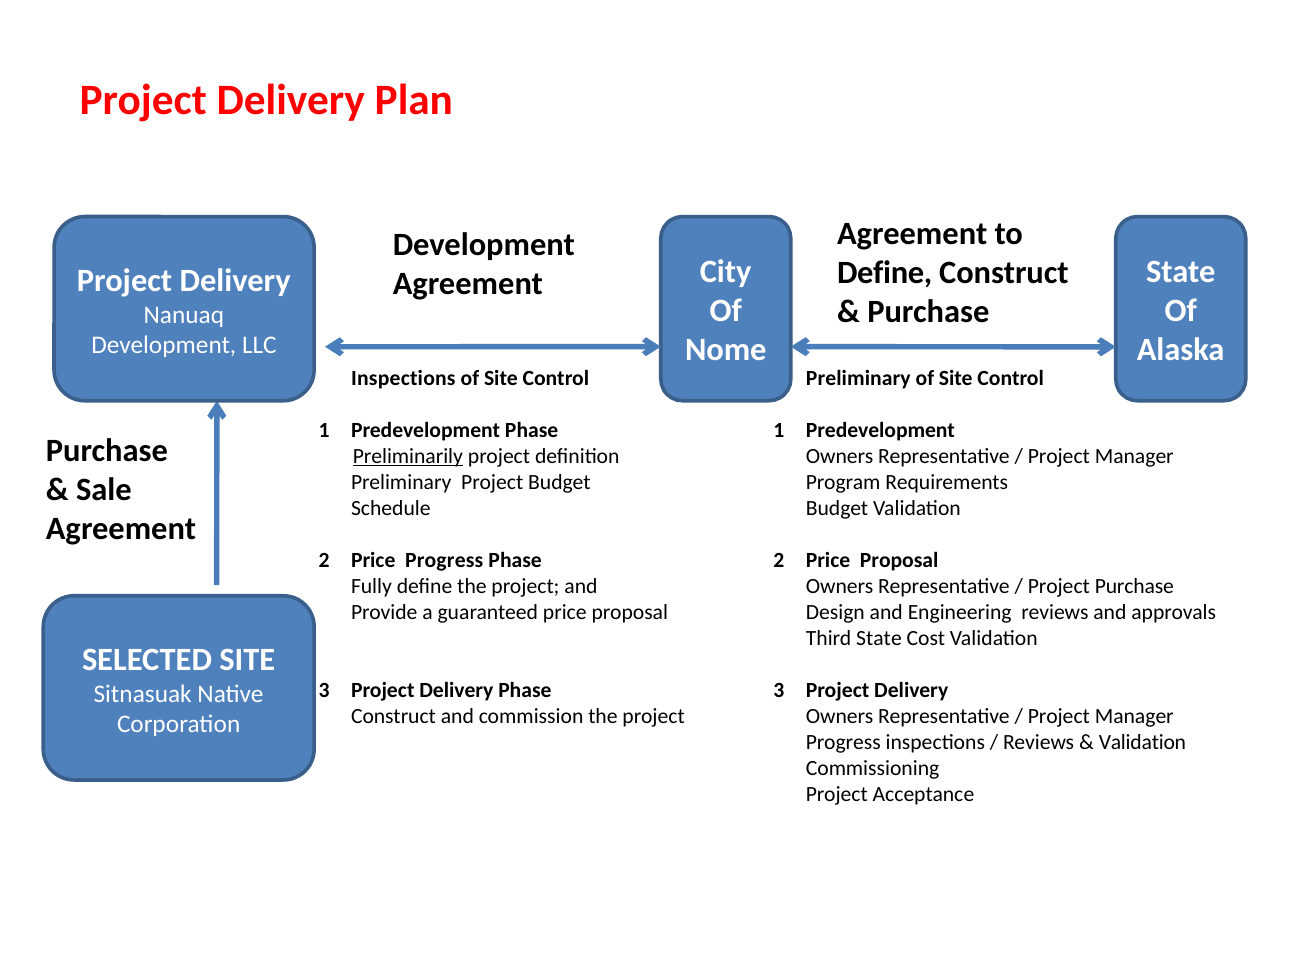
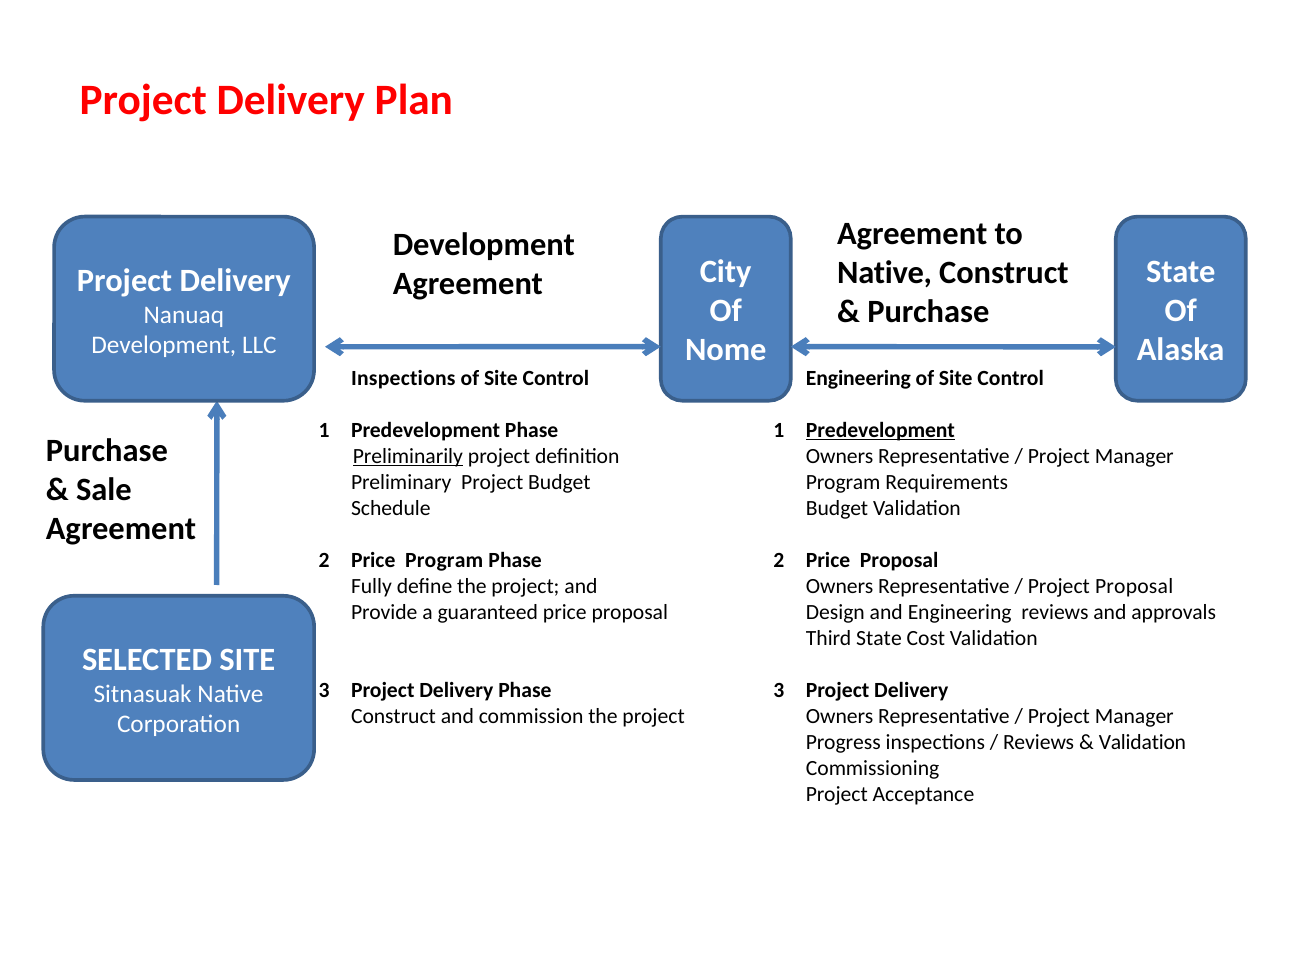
Define at (885, 273): Define -> Native
Preliminary at (858, 378): Preliminary -> Engineering
Predevelopment at (880, 430) underline: none -> present
Price Progress: Progress -> Program
Purchase at (1134, 586): Purchase -> Proposal
